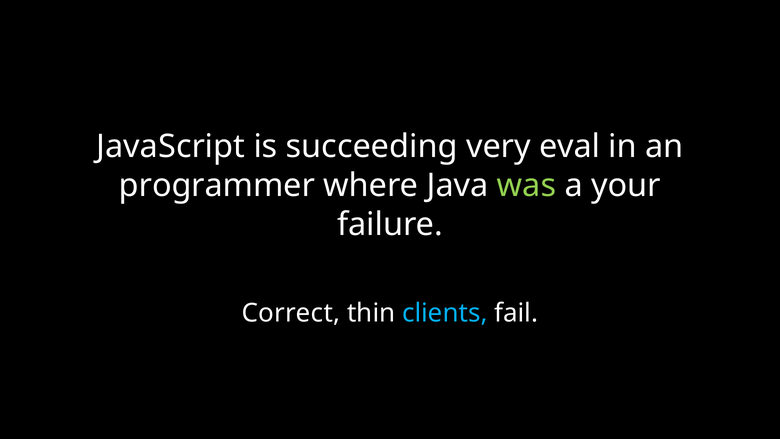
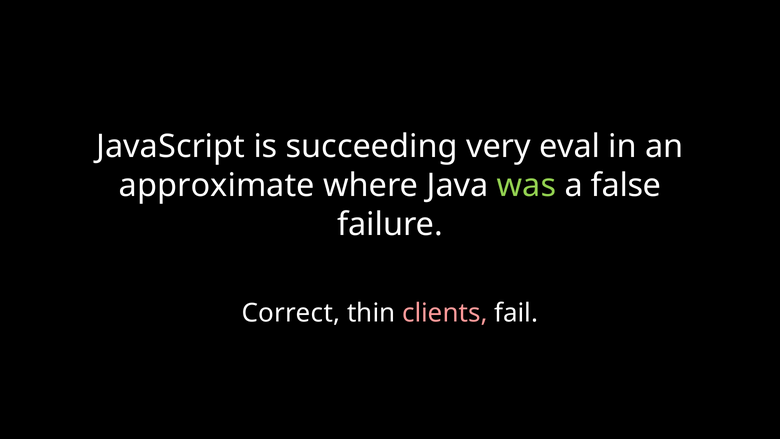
programmer: programmer -> approximate
your: your -> false
clients colour: light blue -> pink
